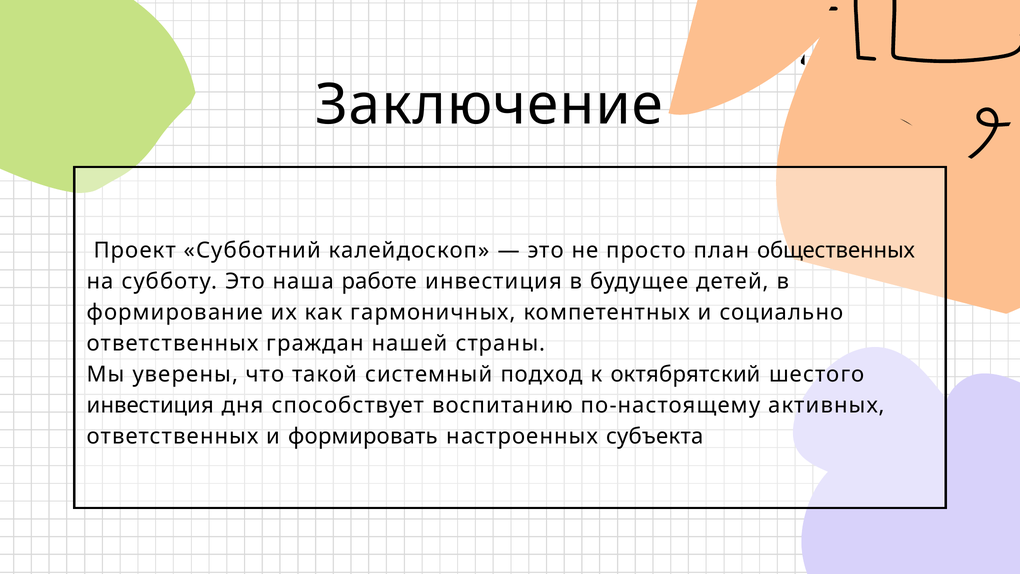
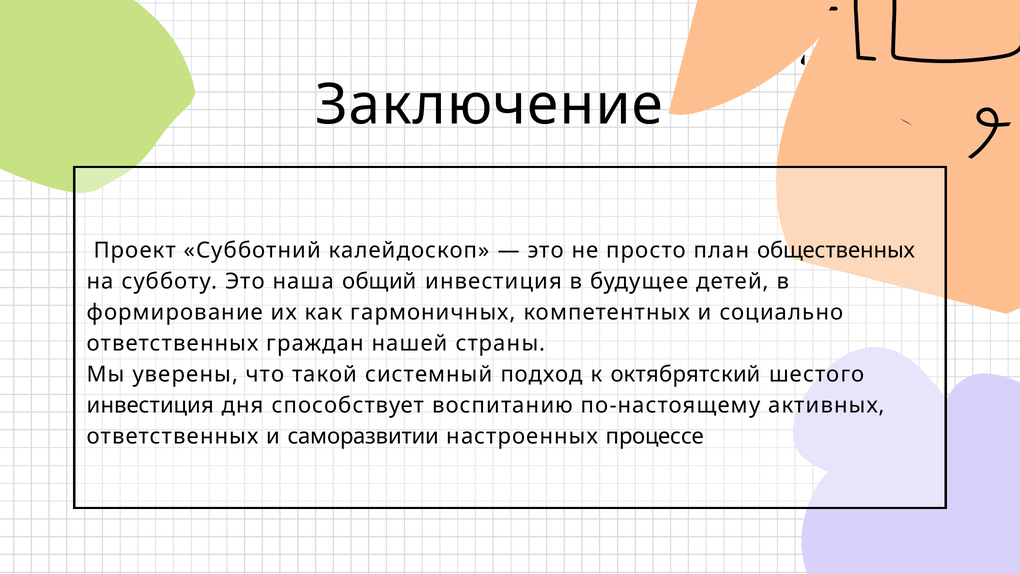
работе: работе -> общий
формировать: формировать -> саморазвитии
субъекта: субъекта -> процессе
